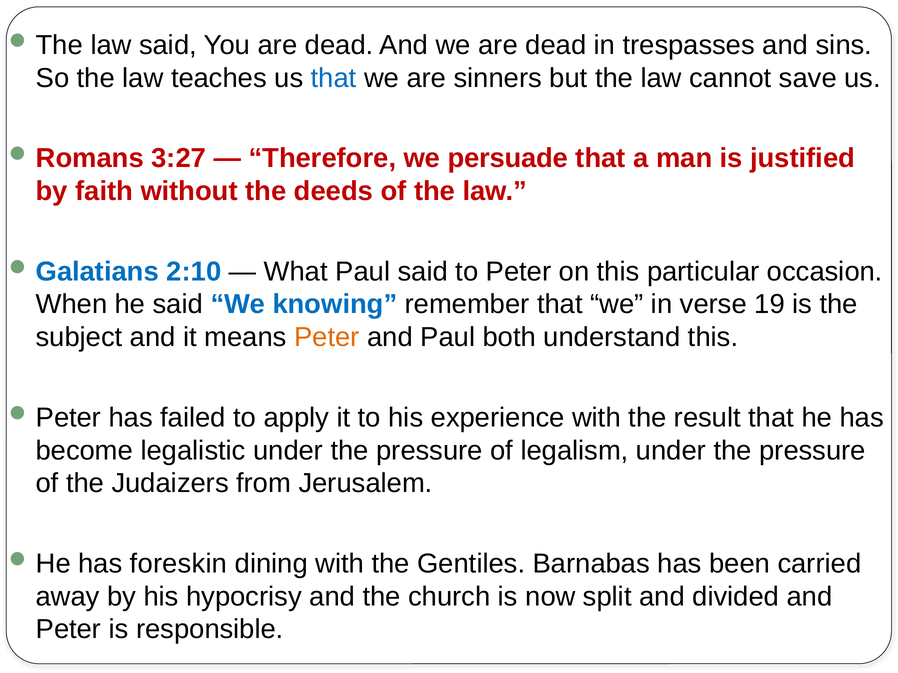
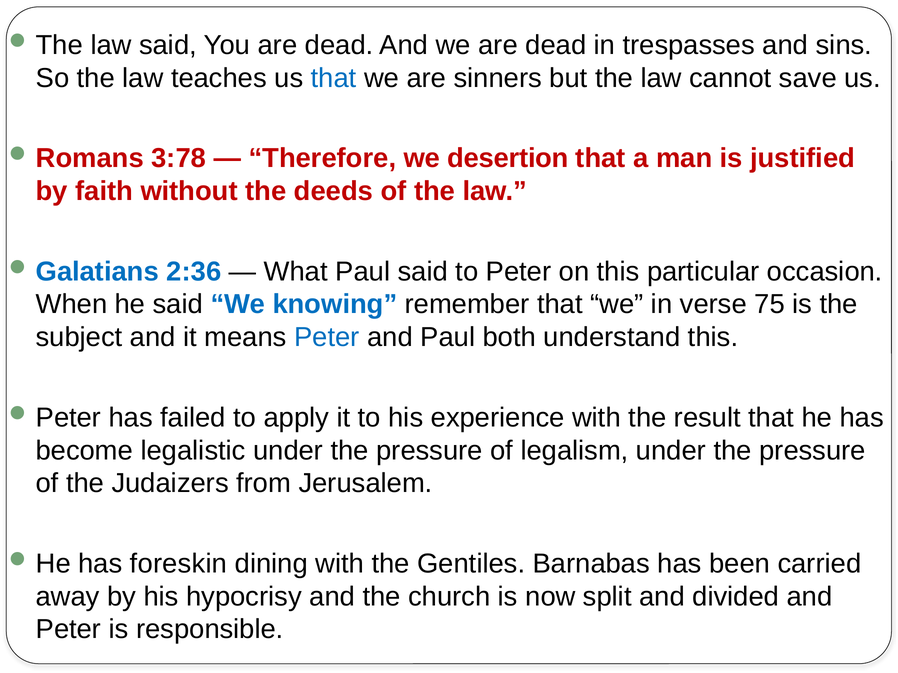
3:27: 3:27 -> 3:78
persuade: persuade -> desertion
2:10: 2:10 -> 2:36
19: 19 -> 75
Peter at (327, 338) colour: orange -> blue
